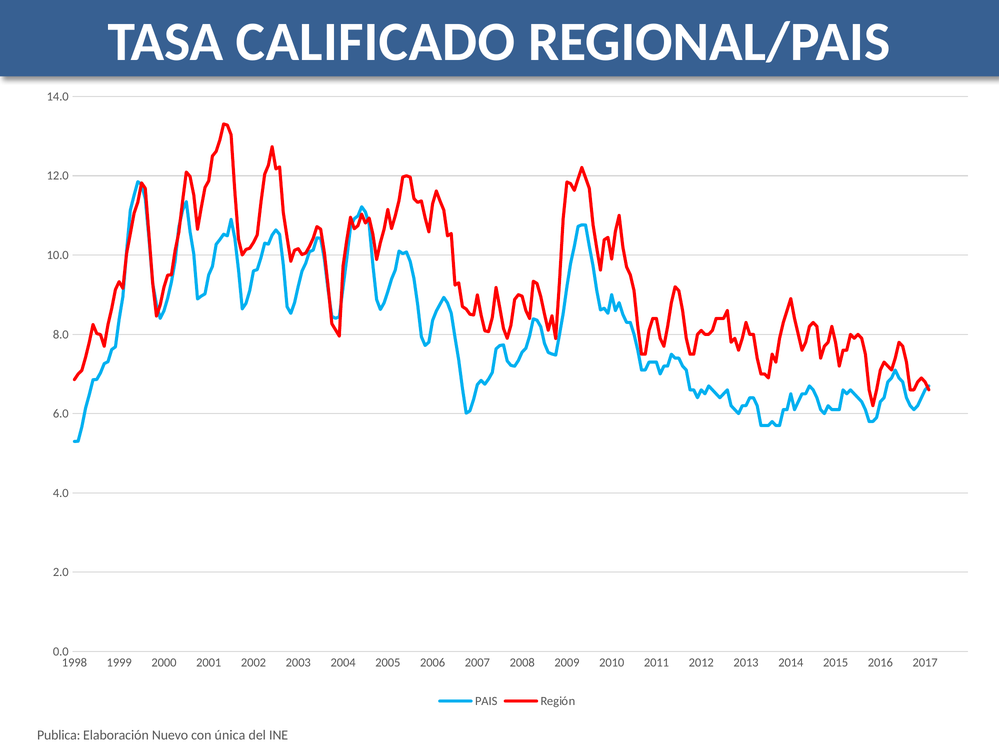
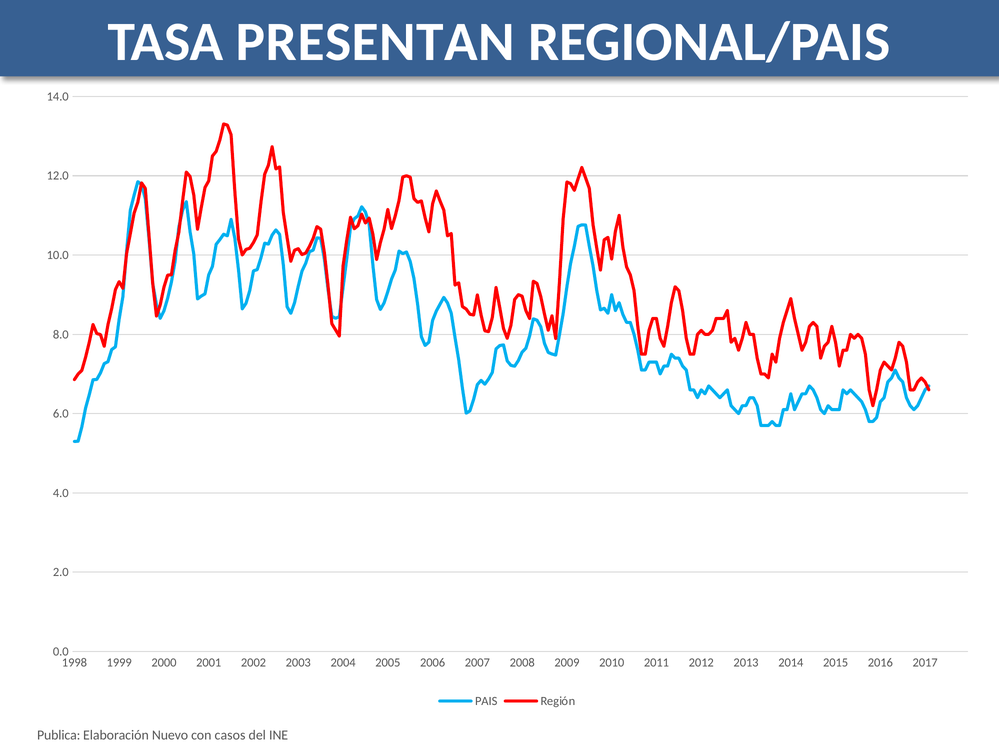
CALIFICADO: CALIFICADO -> PRESENTAN
única: única -> casos
